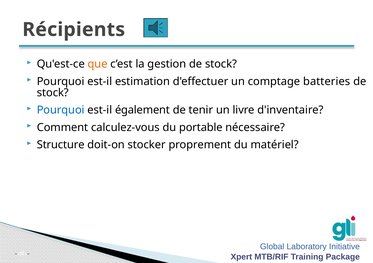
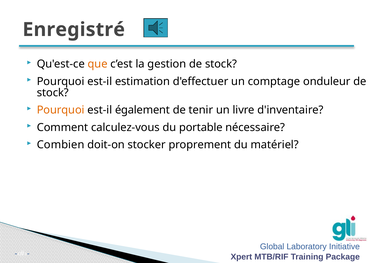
Récipients: Récipients -> Enregistré
batteries: batteries -> onduleur
Pourquoi at (61, 110) colour: blue -> orange
Structure: Structure -> Combien
